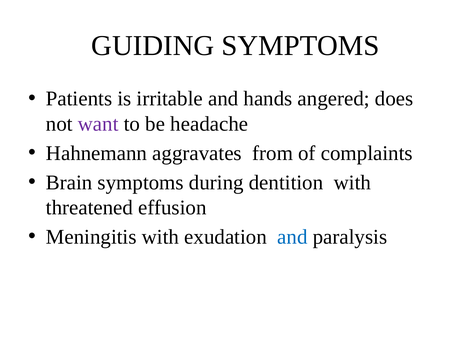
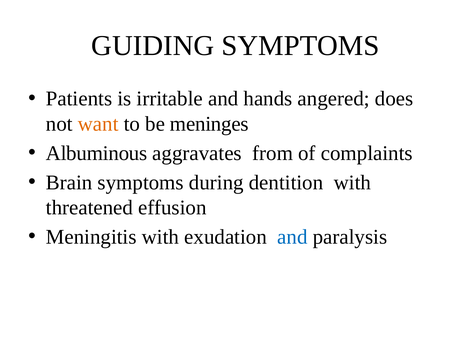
want colour: purple -> orange
headache: headache -> meninges
Hahnemann: Hahnemann -> Albuminous
